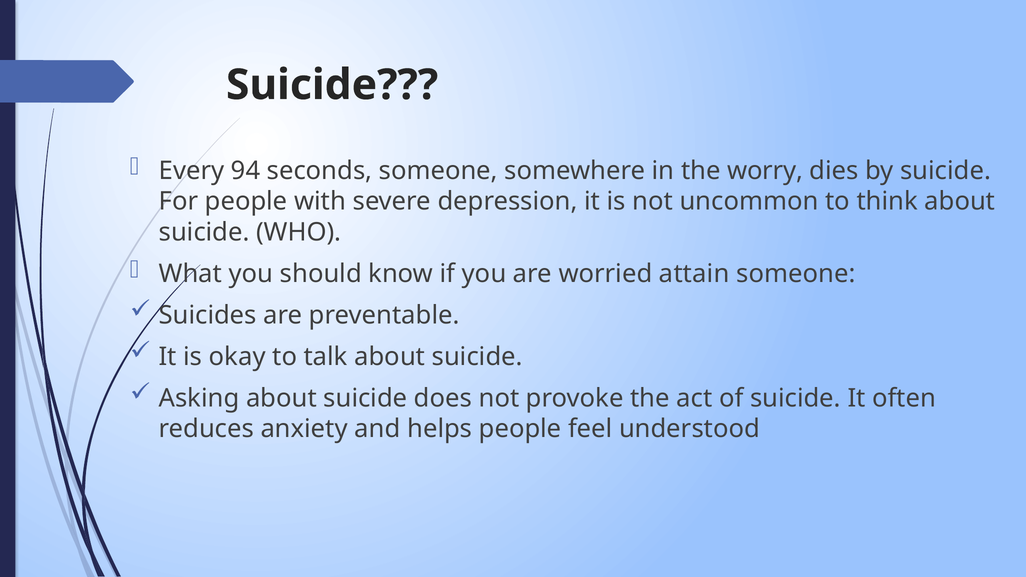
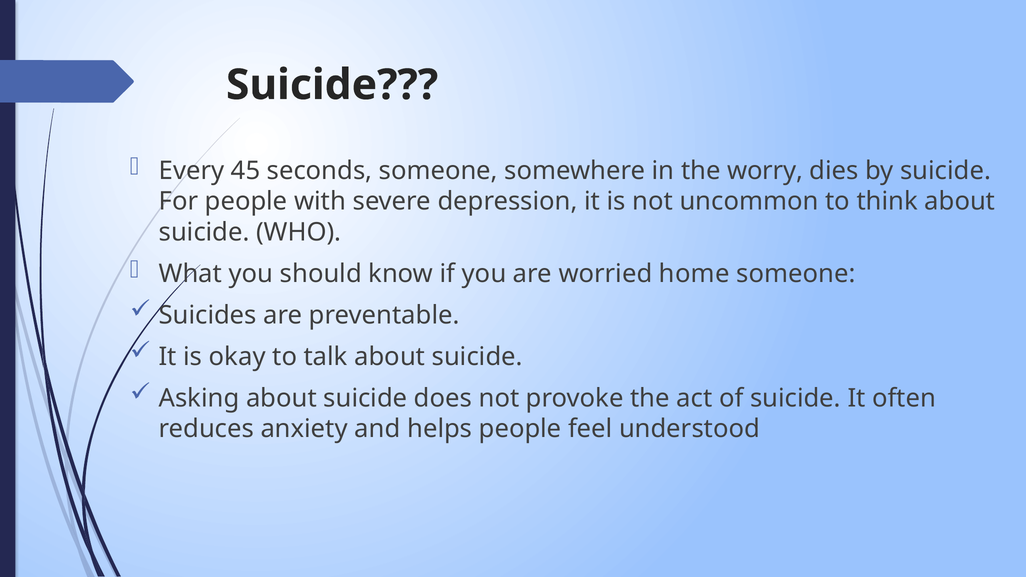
94: 94 -> 45
attain: attain -> home
